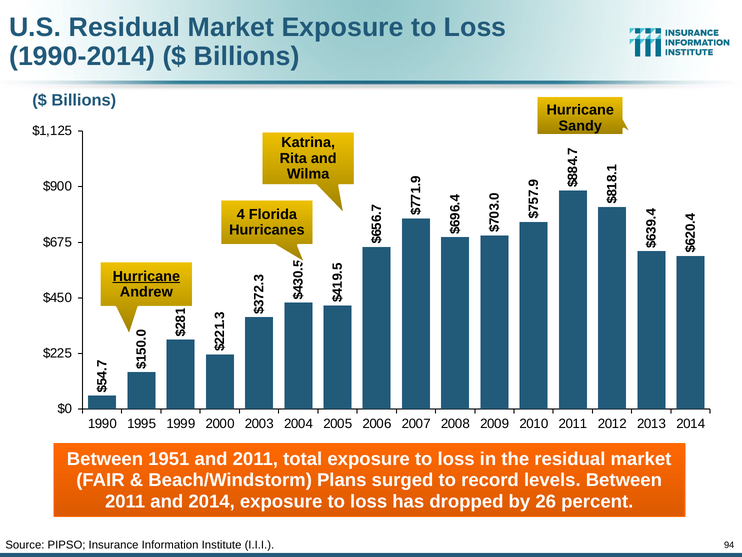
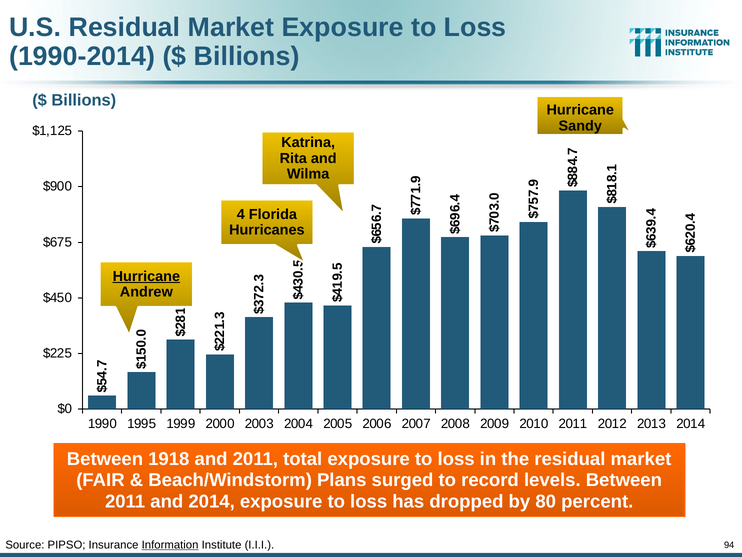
1951: 1951 -> 1918
26: 26 -> 80
Information underline: none -> present
